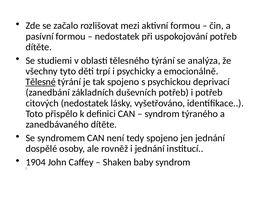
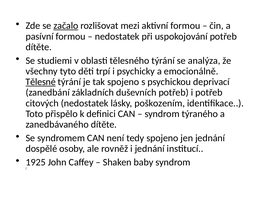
začalo underline: none -> present
vyšetřováno: vyšetřováno -> poškozením
1904: 1904 -> 1925
